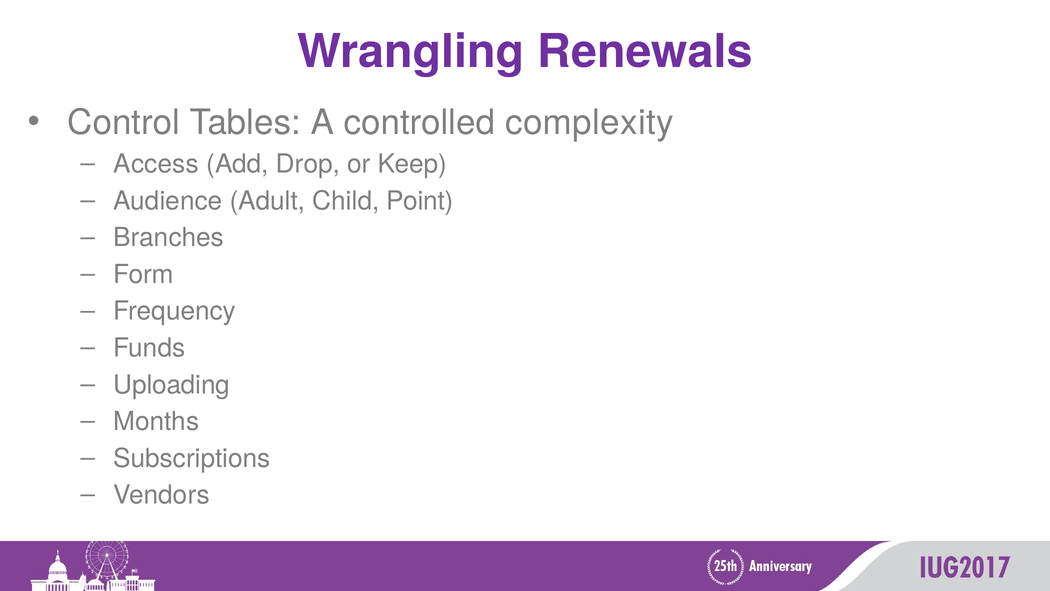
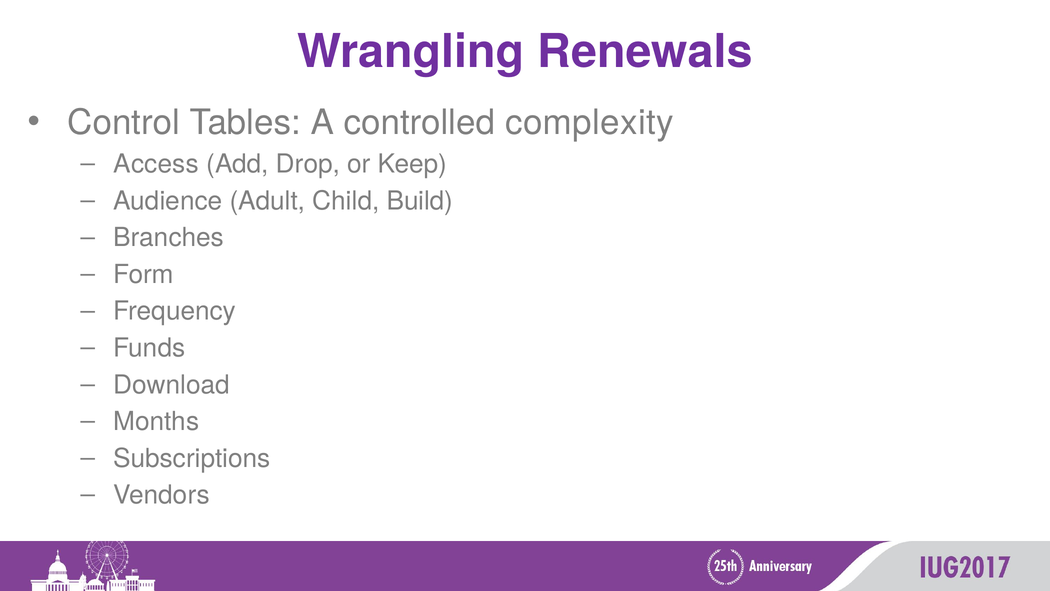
Point: Point -> Build
Uploading: Uploading -> Download
